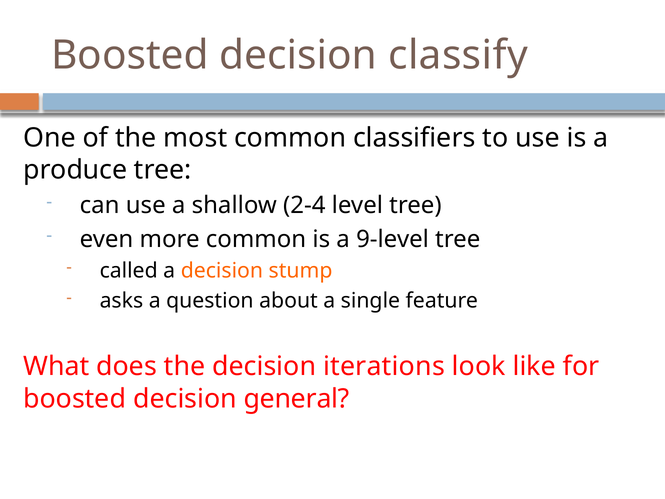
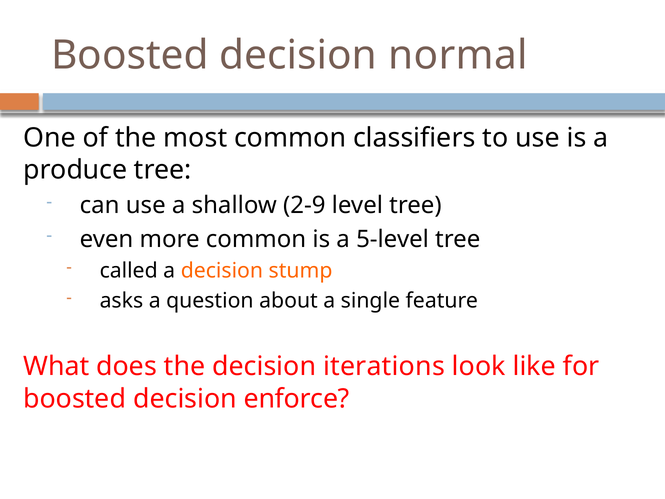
classify: classify -> normal
2-4: 2-4 -> 2-9
9-level: 9-level -> 5-level
general: general -> enforce
